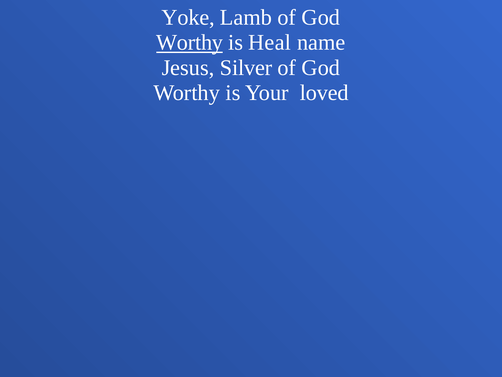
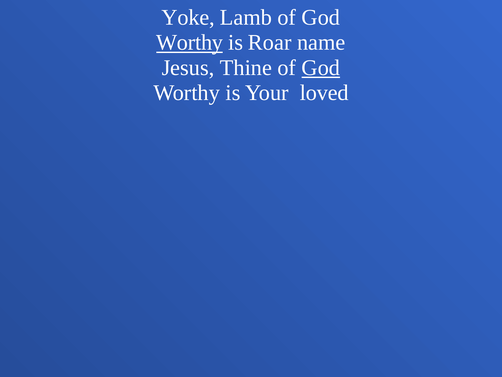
Heal: Heal -> Roar
Silver: Silver -> Thine
God at (321, 68) underline: none -> present
